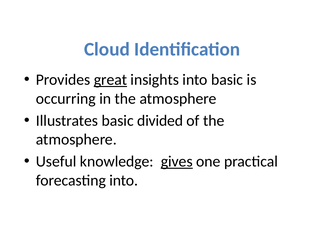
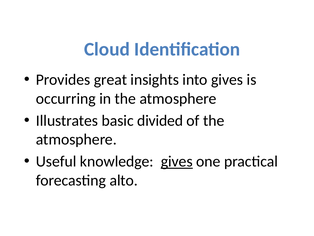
great underline: present -> none
into basic: basic -> gives
forecasting into: into -> alto
